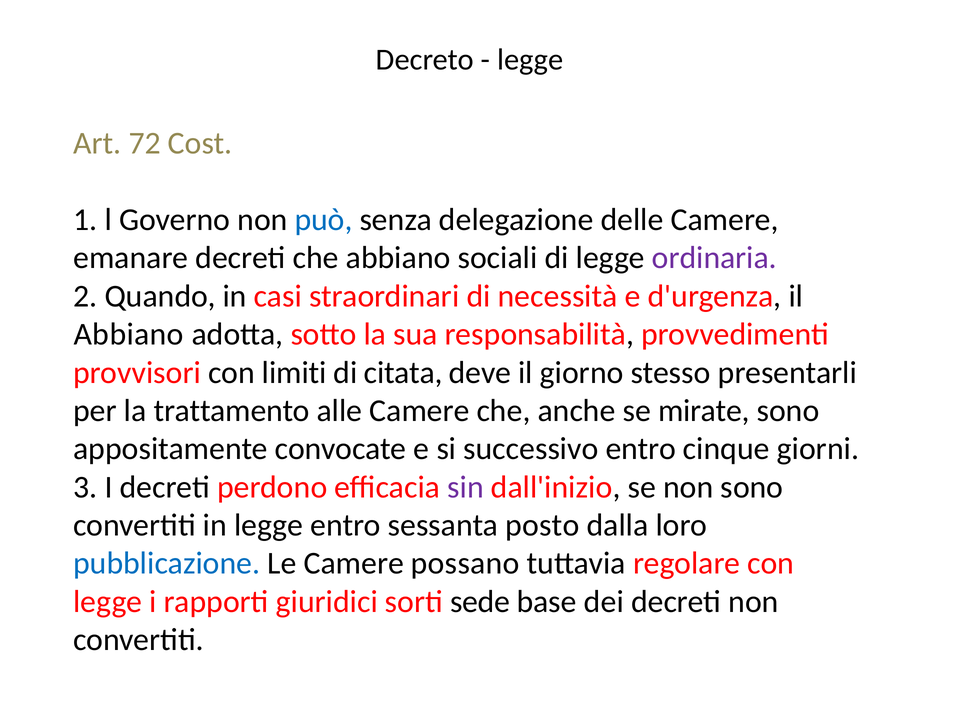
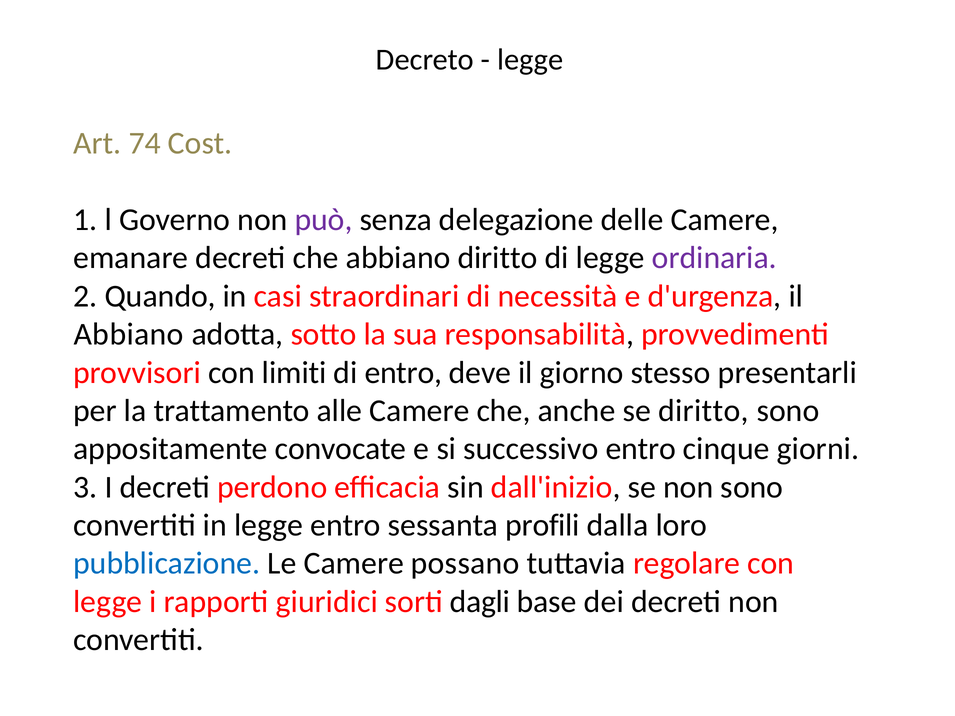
72: 72 -> 74
può colour: blue -> purple
abbiano sociali: sociali -> diritto
di citata: citata -> entro
se mirate: mirate -> diritto
sin colour: purple -> black
posto: posto -> profili
sede: sede -> dagli
